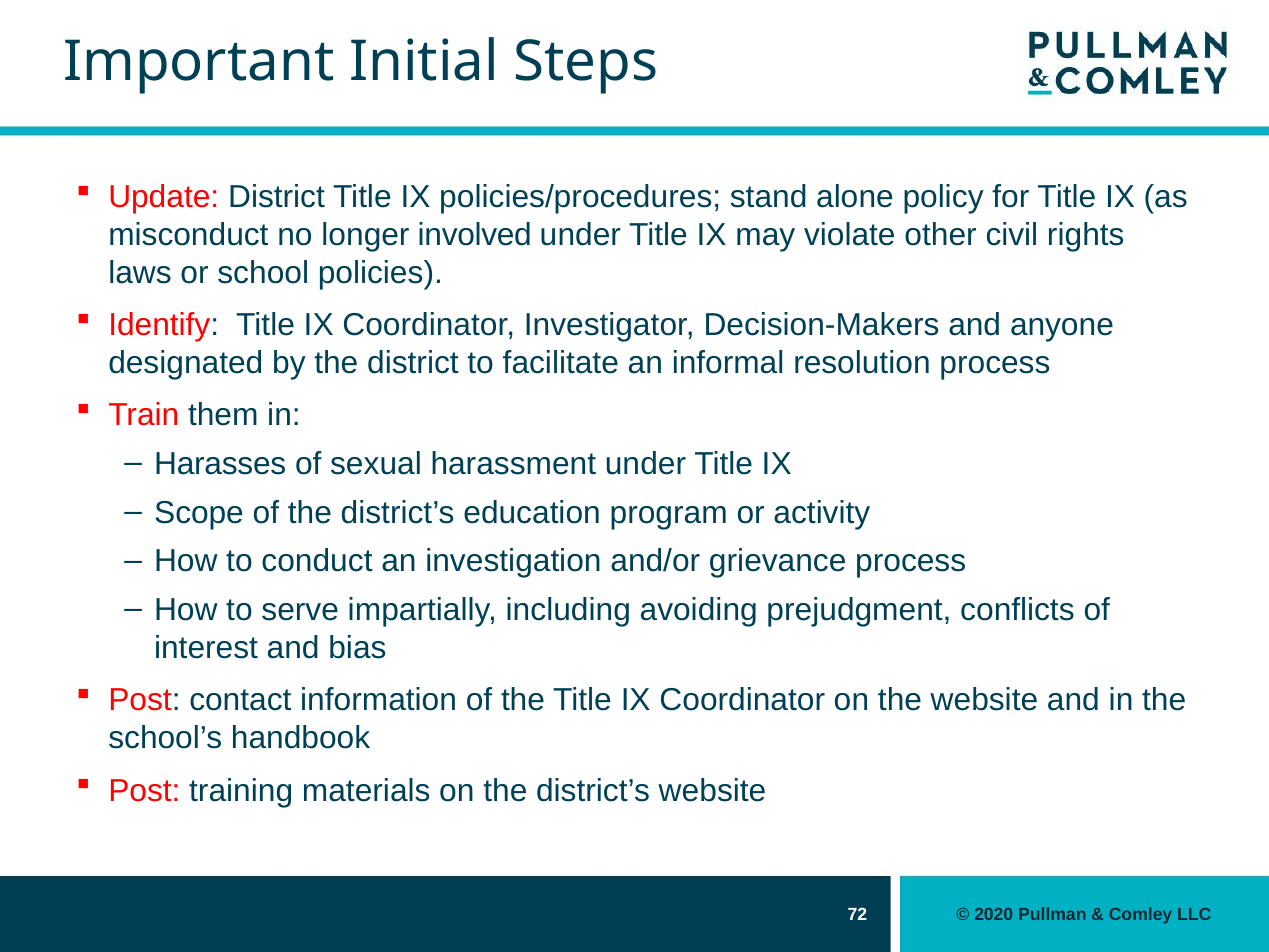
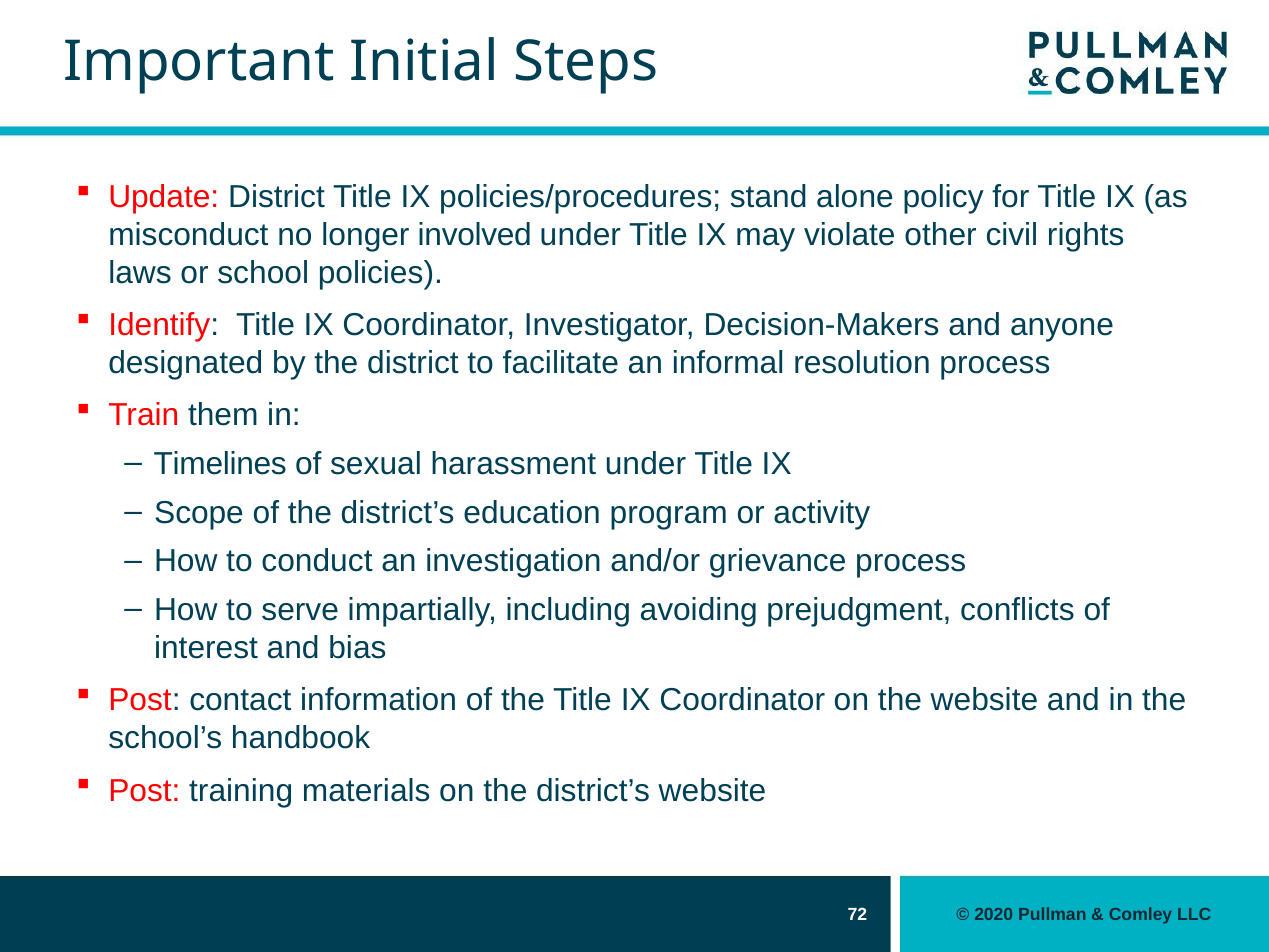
Harasses: Harasses -> Timelines
